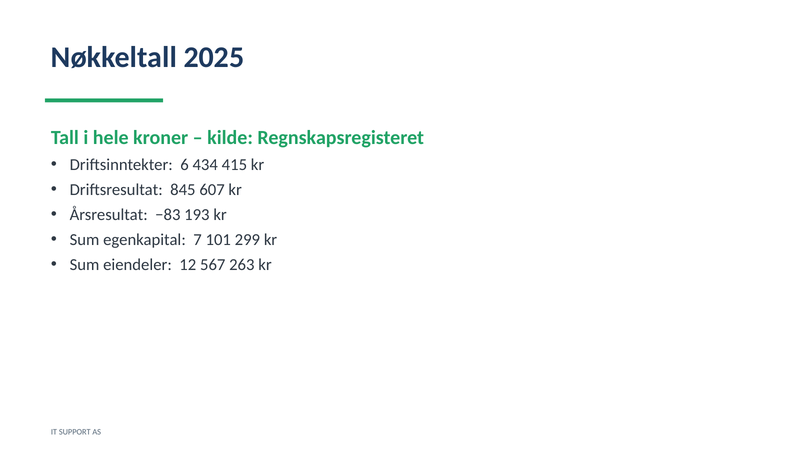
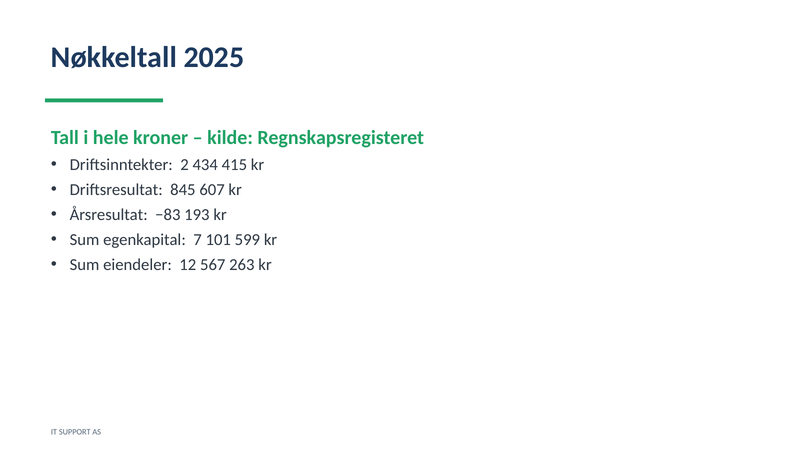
6: 6 -> 2
299: 299 -> 599
